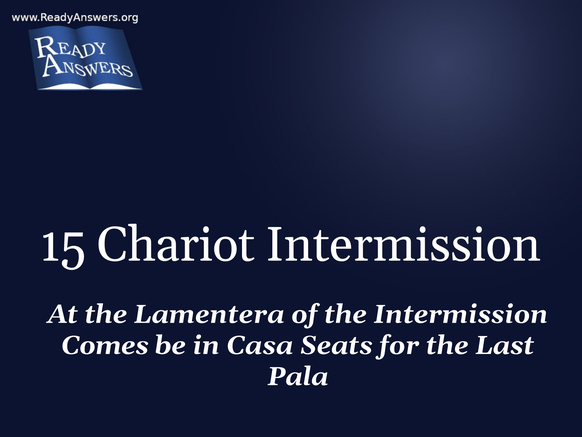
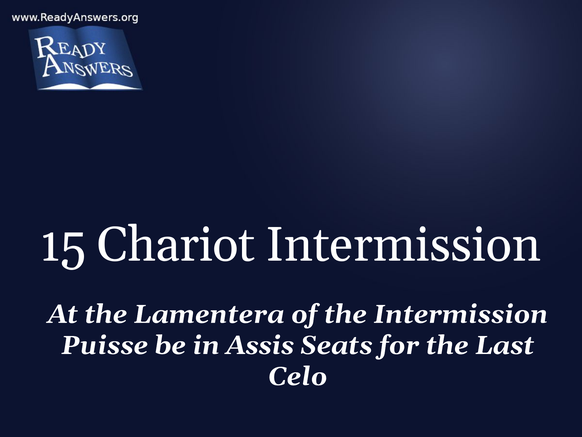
Comes: Comes -> Puisse
Casa: Casa -> Assis
Pala: Pala -> Celo
